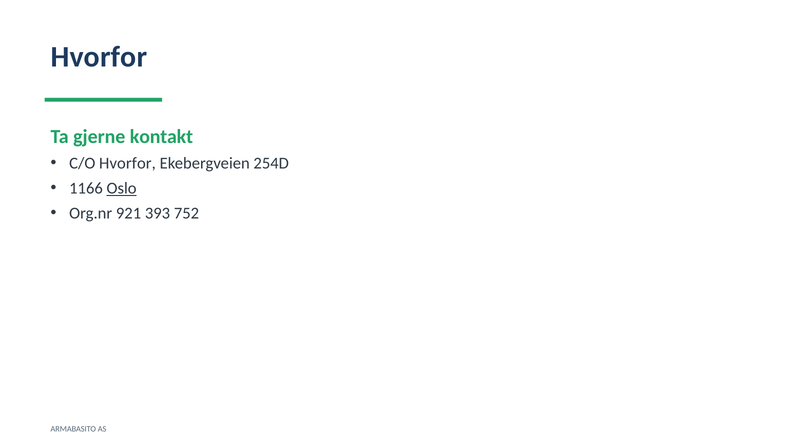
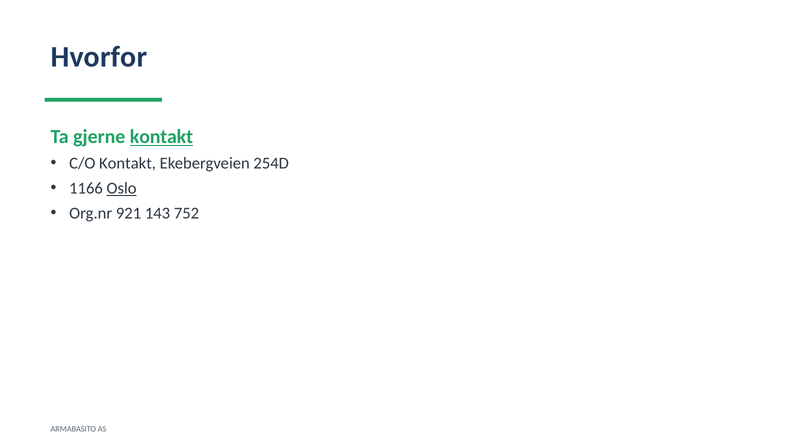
kontakt at (161, 137) underline: none -> present
C/O Hvorfor: Hvorfor -> Kontakt
393: 393 -> 143
